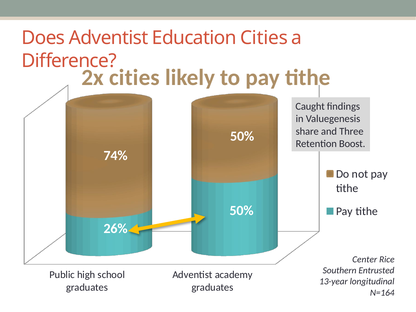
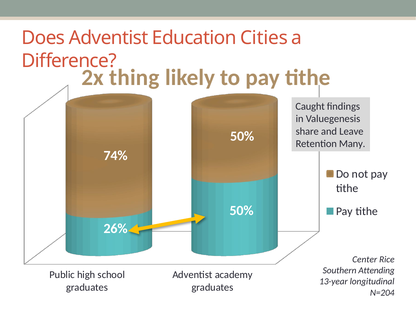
2x cities: cities -> thing
Three: Three -> Leave
Boost: Boost -> Many
Entrusted: Entrusted -> Attending
N=164: N=164 -> N=204
